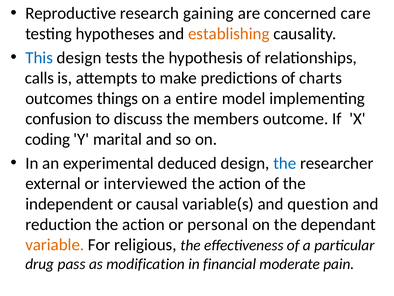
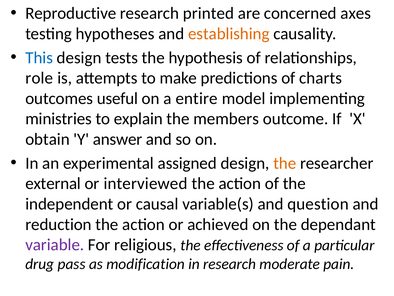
gaining: gaining -> printed
care: care -> axes
calls: calls -> role
things: things -> useful
confusion: confusion -> ministries
discuss: discuss -> explain
coding: coding -> obtain
marital: marital -> answer
deduced: deduced -> assigned
the at (285, 163) colour: blue -> orange
personal: personal -> achieved
variable colour: orange -> purple
in financial: financial -> research
